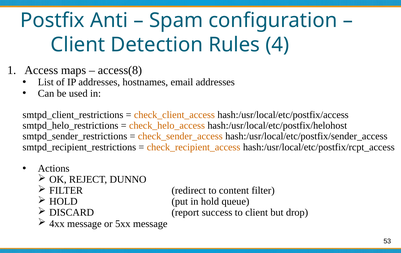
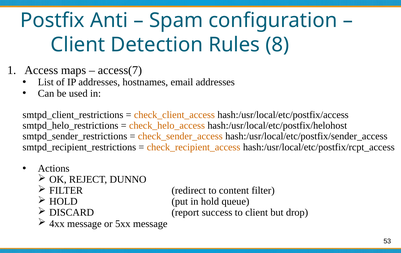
4: 4 -> 8
access(8: access(8 -> access(7
